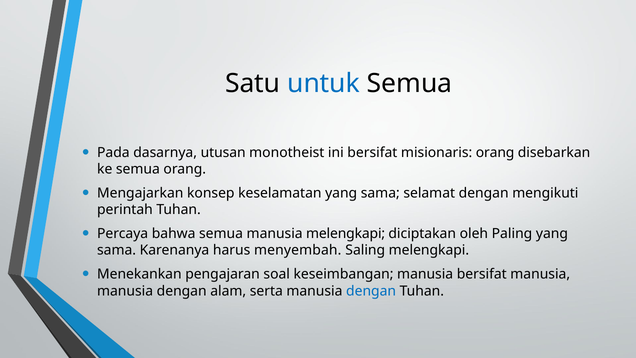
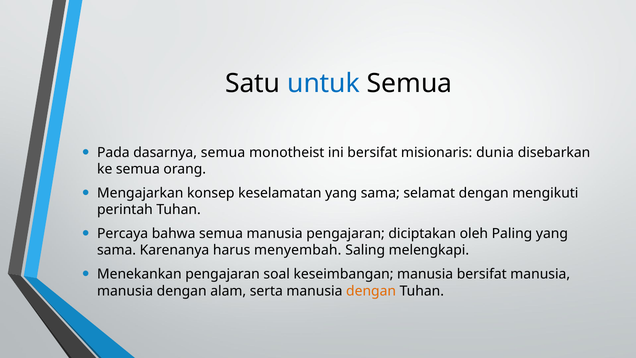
dasarnya utusan: utusan -> semua
misionaris orang: orang -> dunia
manusia melengkapi: melengkapi -> pengajaran
dengan at (371, 291) colour: blue -> orange
